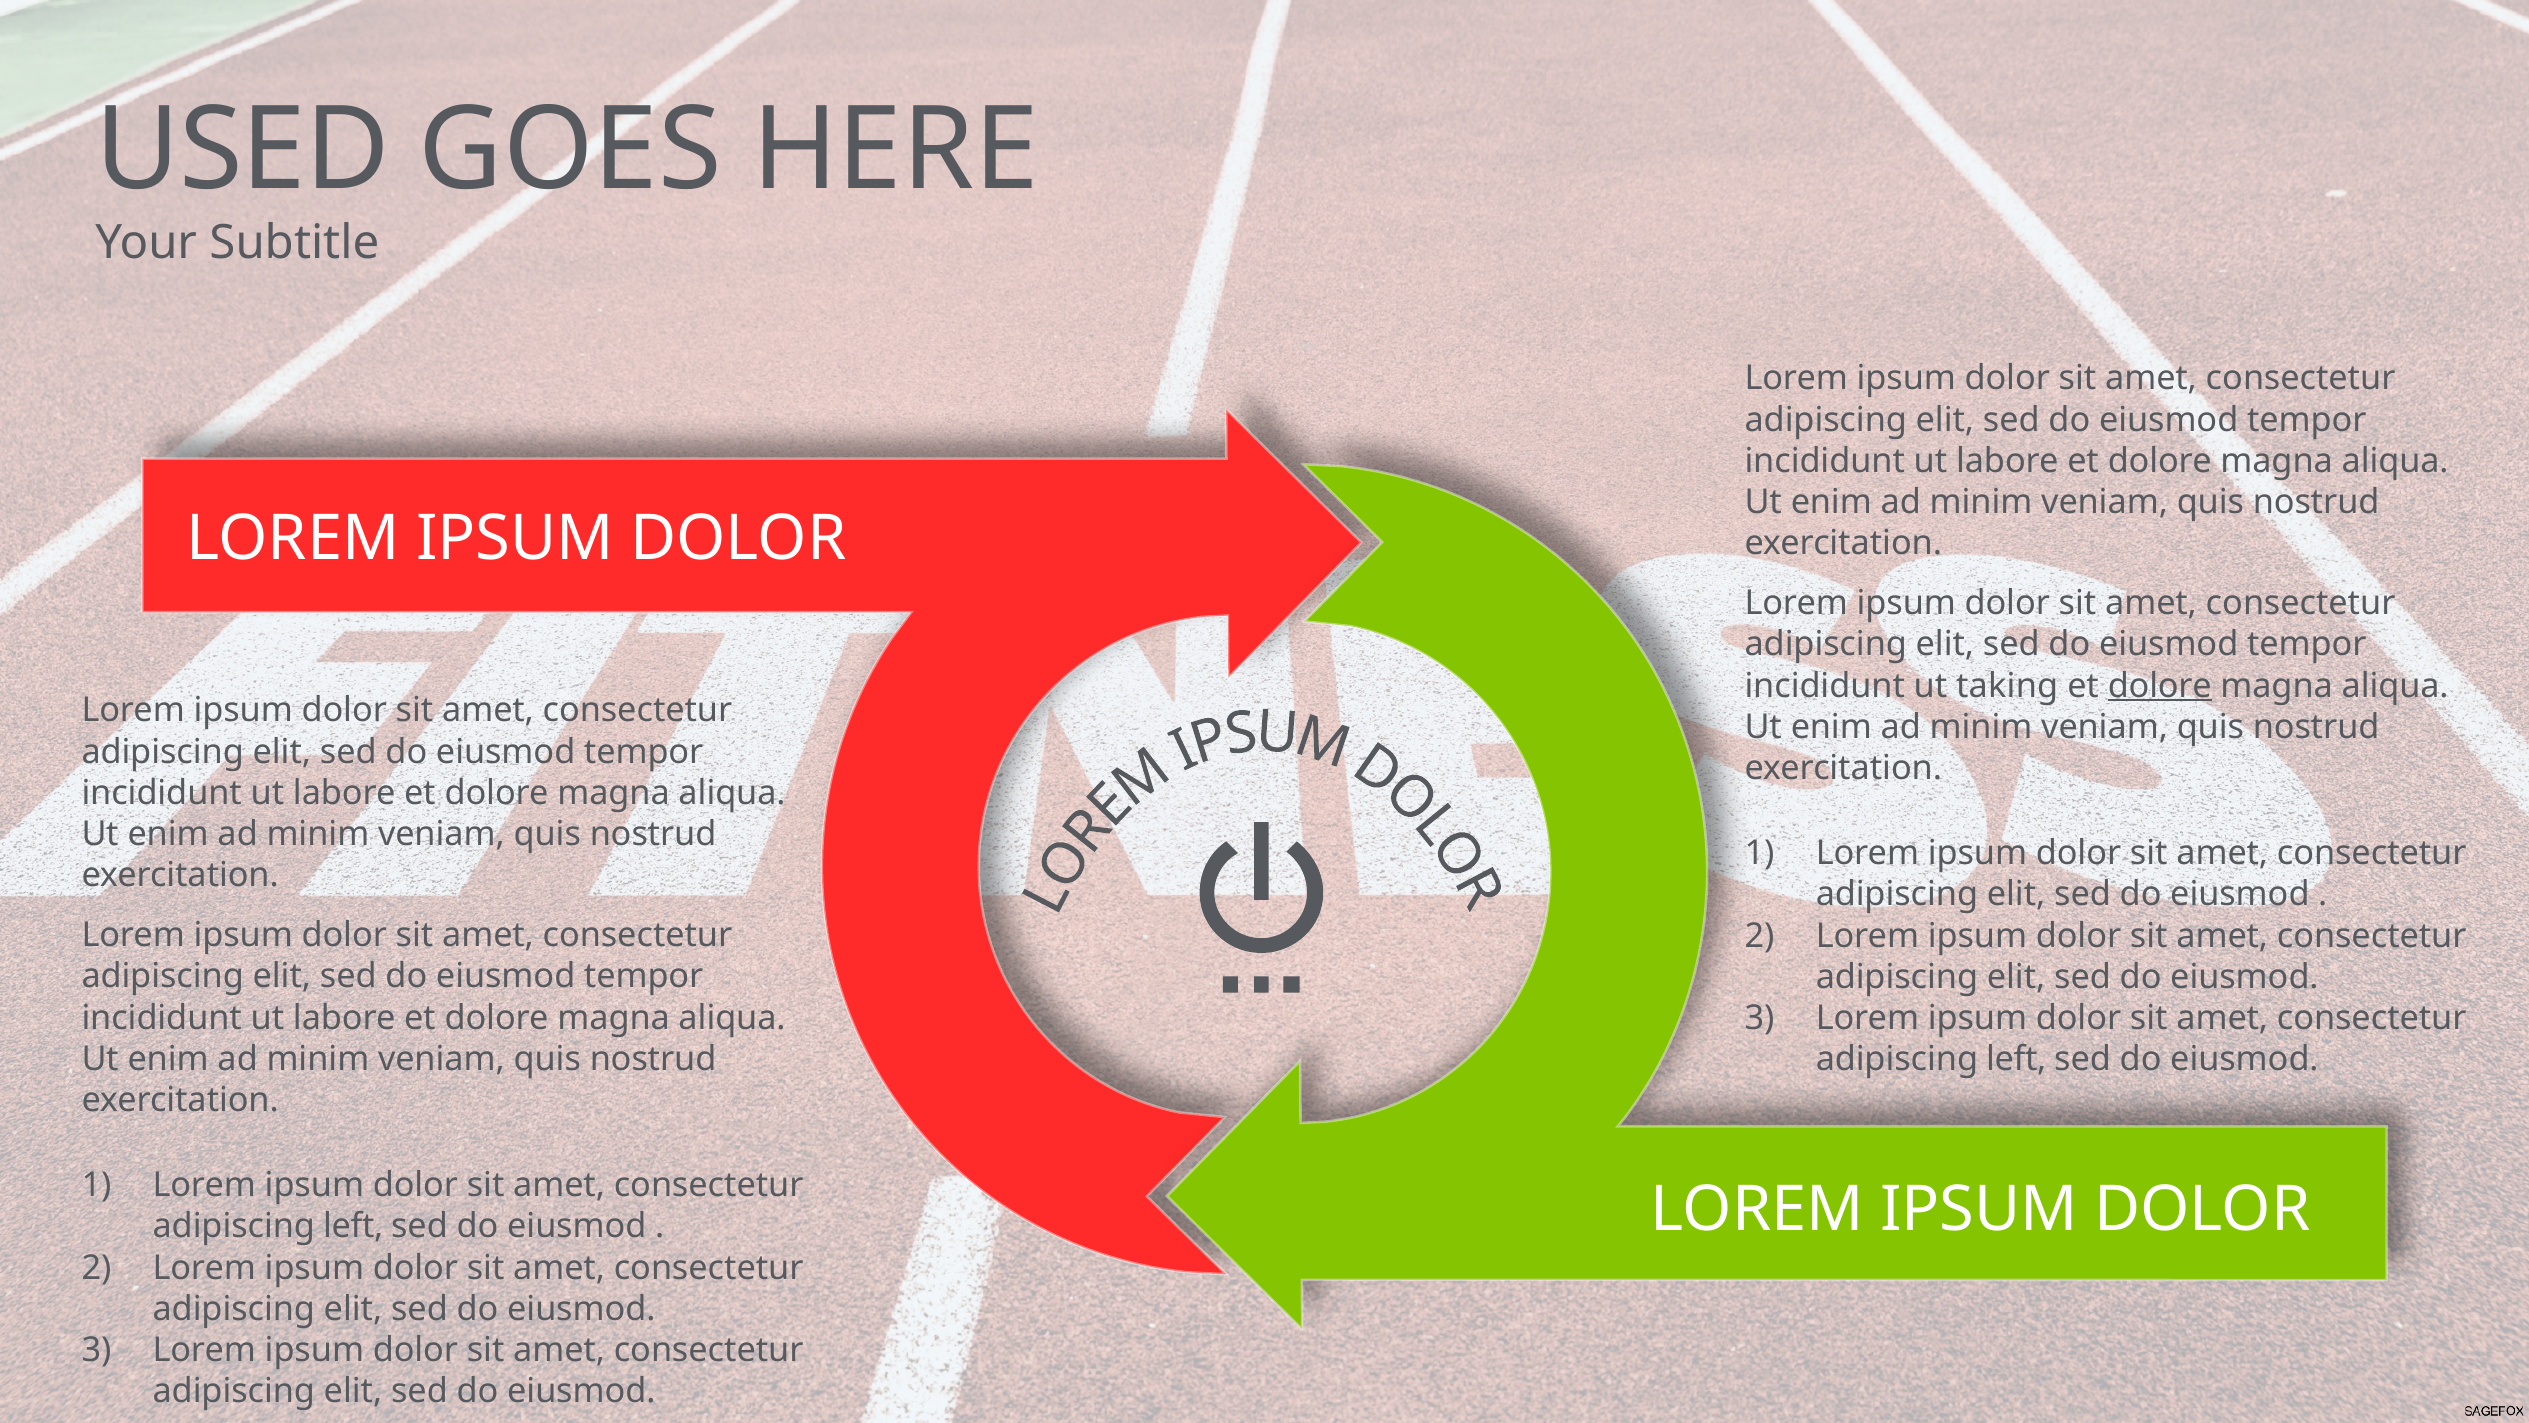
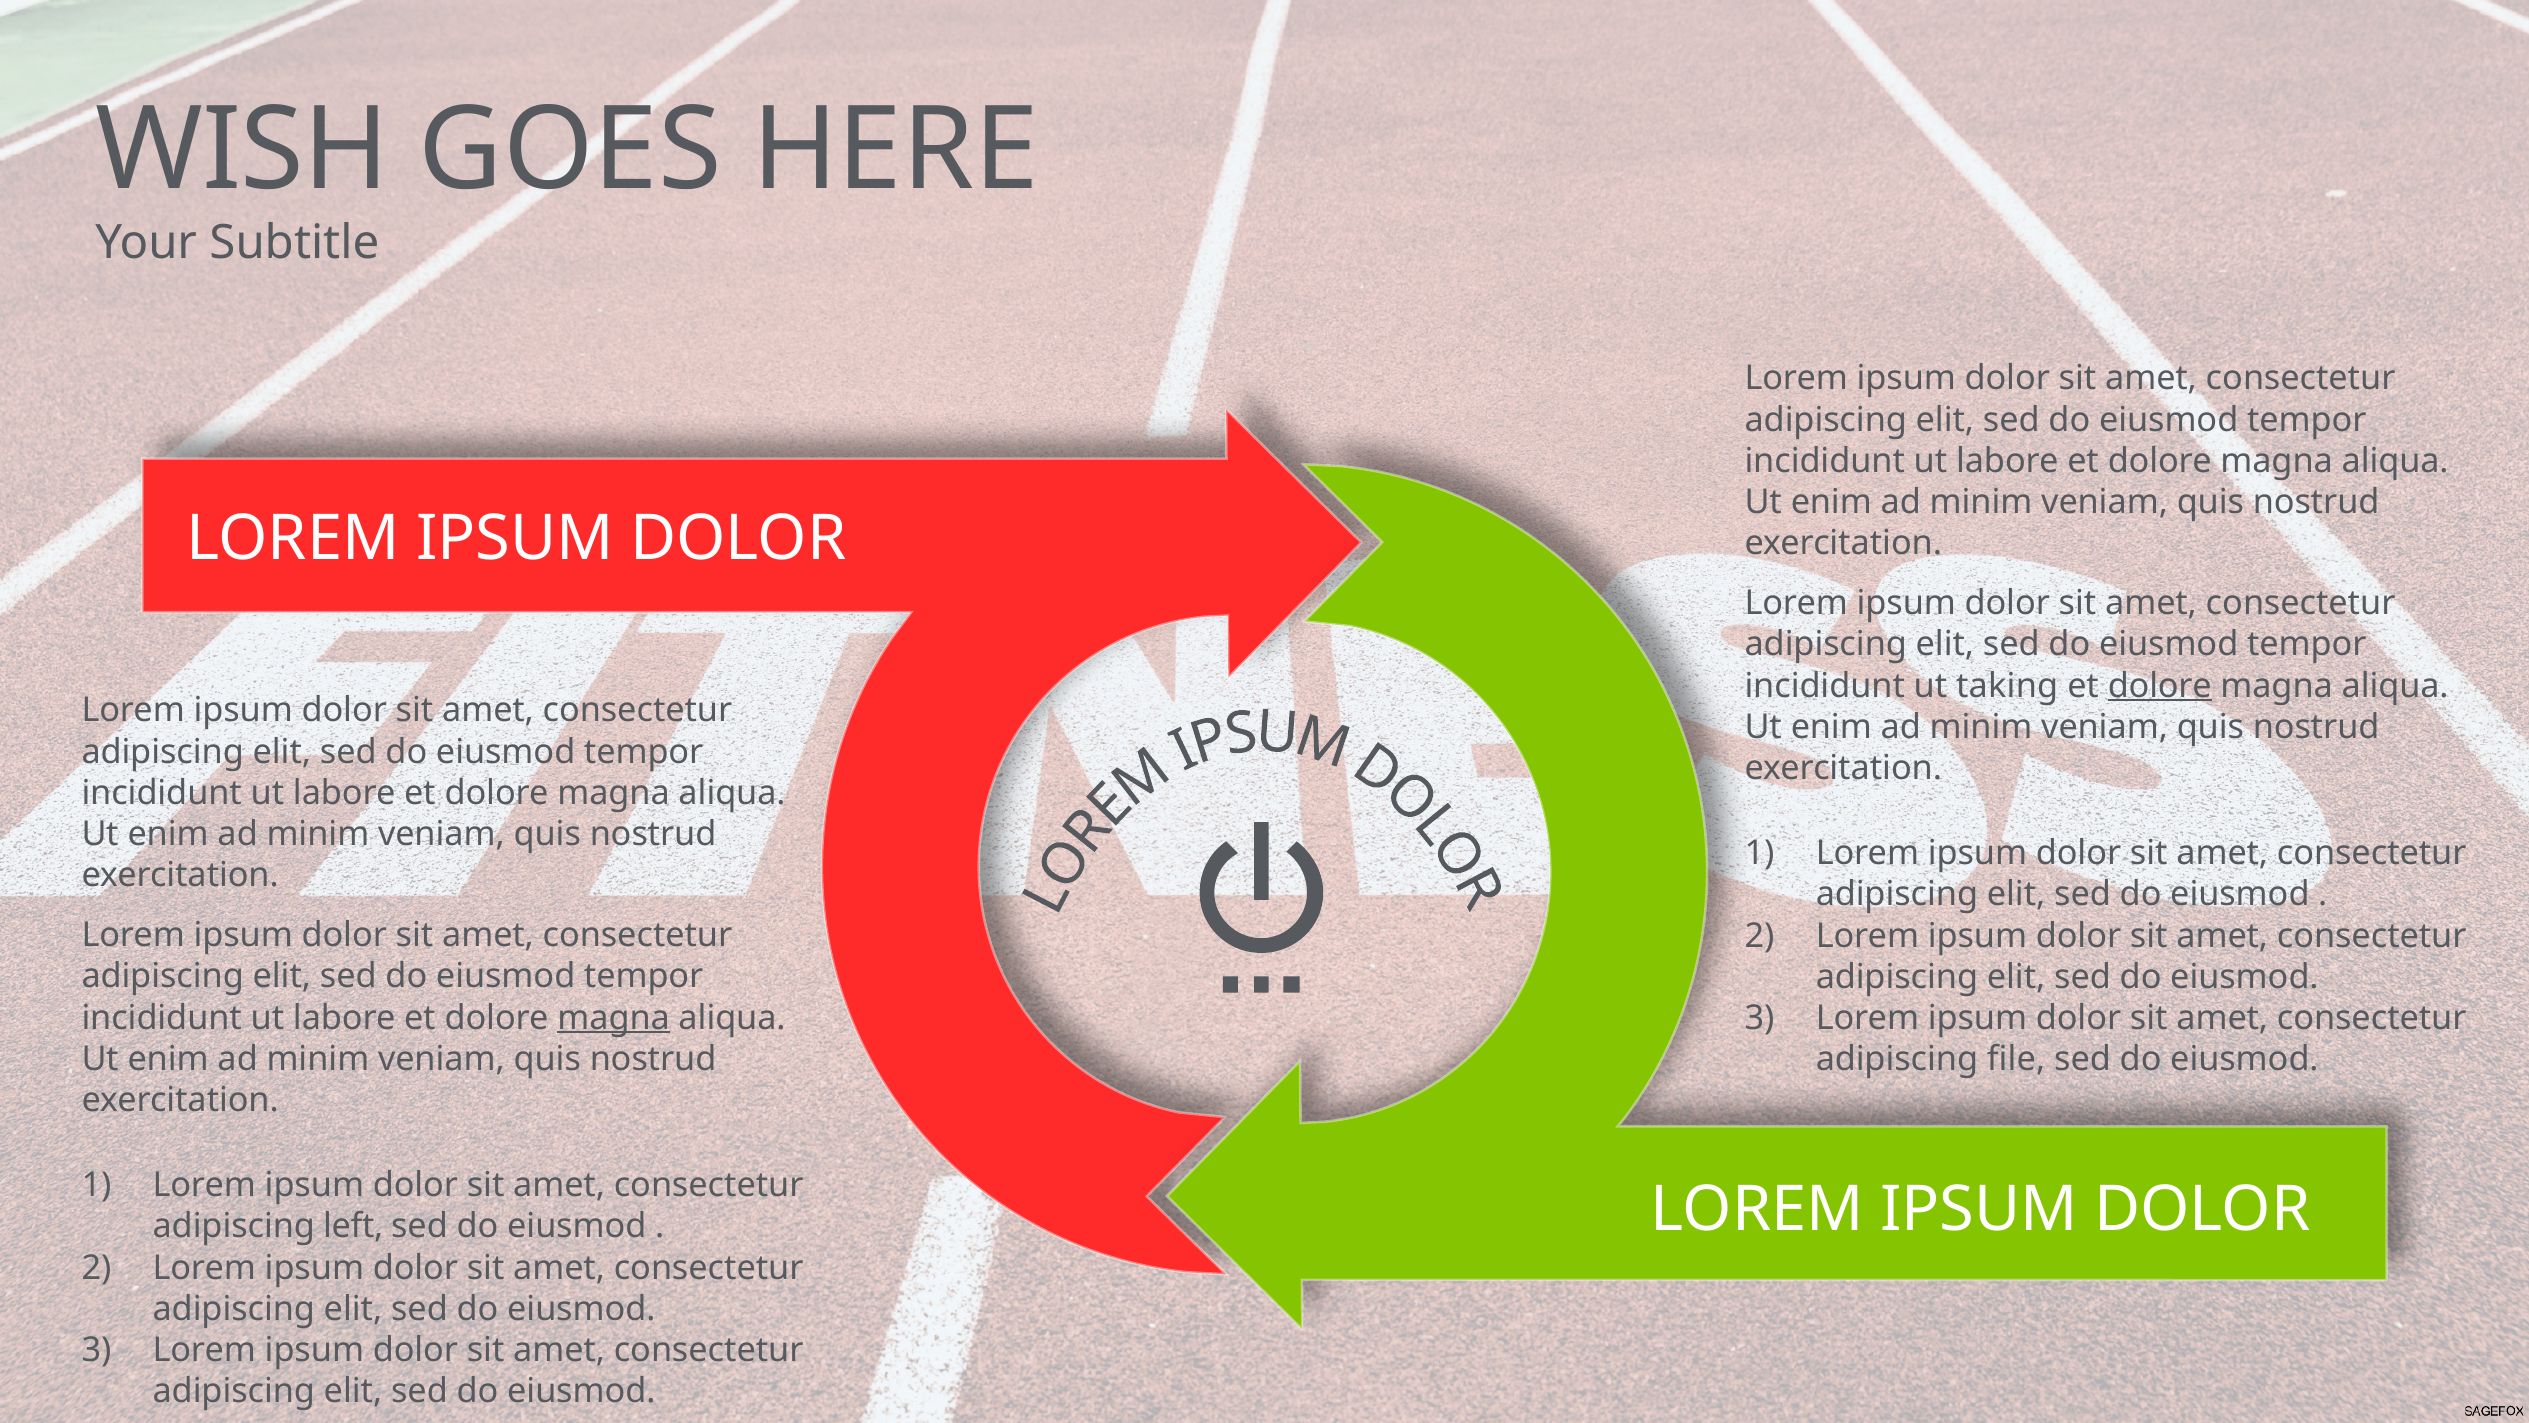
USED: USED -> WISH
magna at (614, 1017) underline: none -> present
left at (2016, 1059): left -> file
